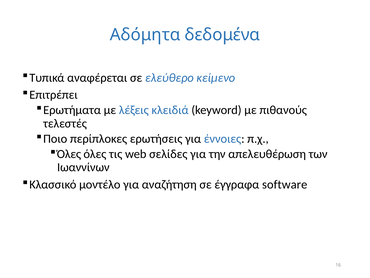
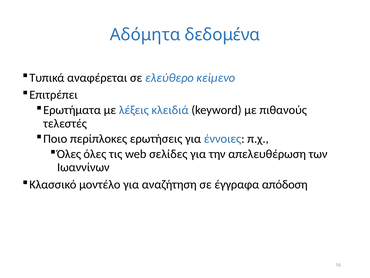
software: software -> απόδοση
